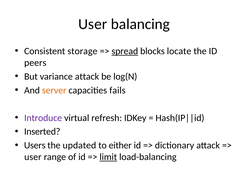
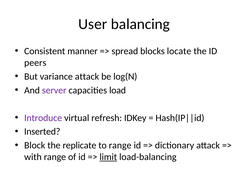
storage: storage -> manner
spread underline: present -> none
server colour: orange -> purple
fails: fails -> load
Users: Users -> Block
updated: updated -> replicate
to either: either -> range
user at (33, 157): user -> with
